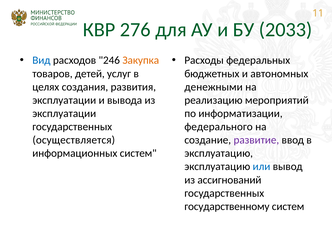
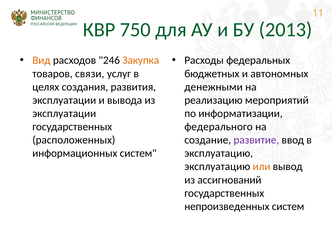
276: 276 -> 750
2033: 2033 -> 2013
Вид colour: blue -> orange
детей: детей -> связи
осуществляется: осуществляется -> расположенных
или colour: blue -> orange
государственному: государственному -> непроизведенных
